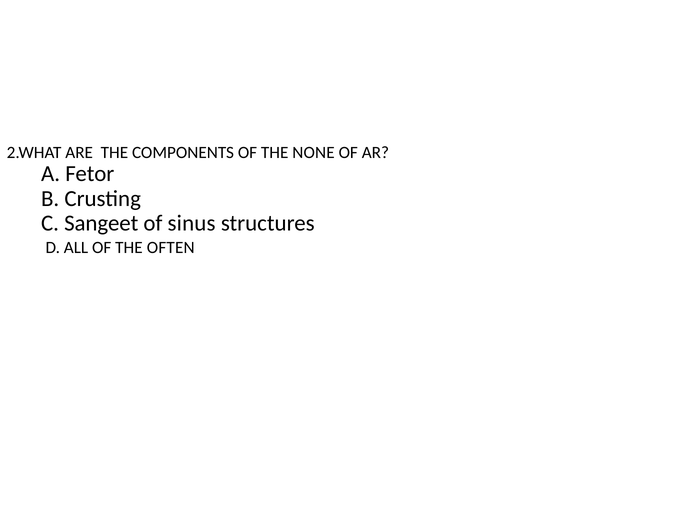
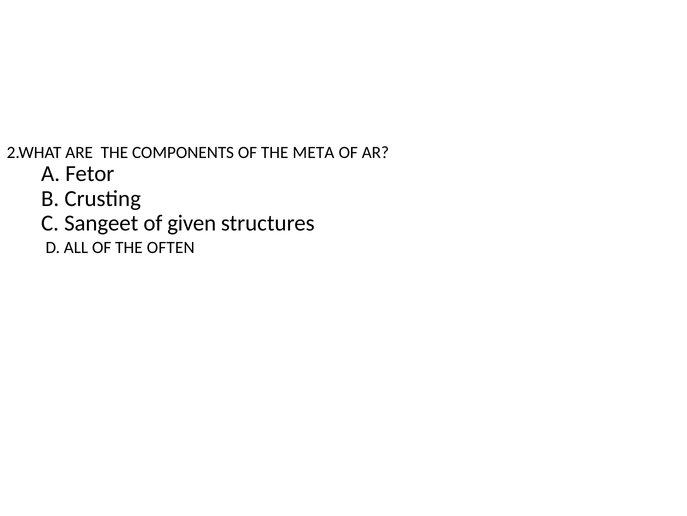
NONE: NONE -> META
sinus: sinus -> given
